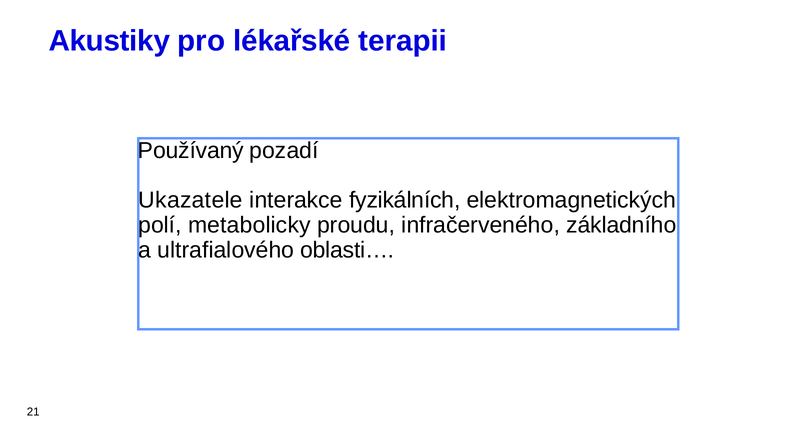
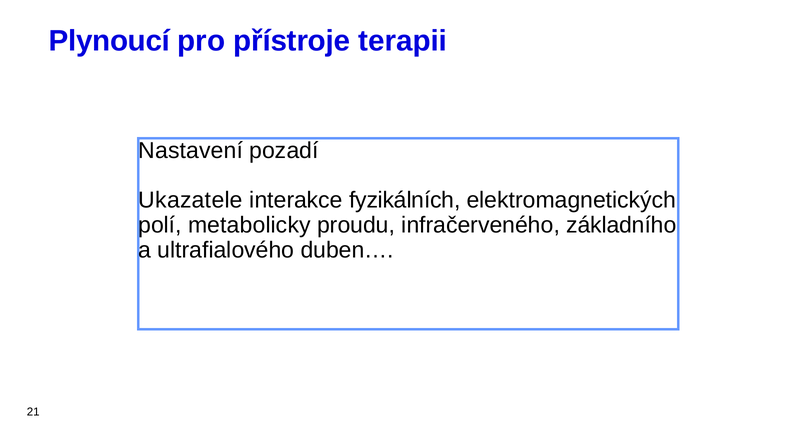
Akustiky: Akustiky -> Plynoucí
lékařské: lékařské -> přístroje
Používaný: Používaný -> Nastavení
oblasti…: oblasti… -> duben…
